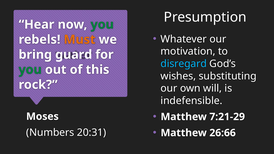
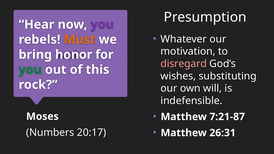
you at (102, 25) colour: green -> purple
guard: guard -> honor
disregard colour: light blue -> pink
7:21-29: 7:21-29 -> 7:21-87
26:66: 26:66 -> 26:31
20:31: 20:31 -> 20:17
